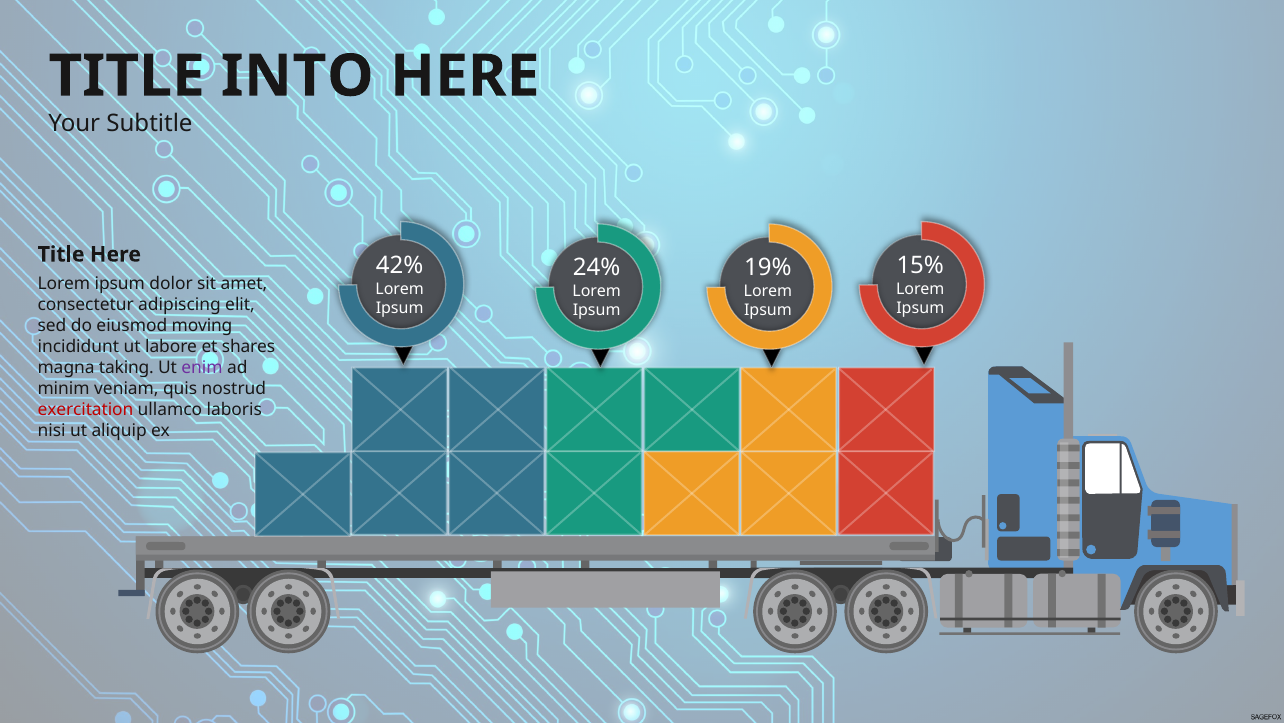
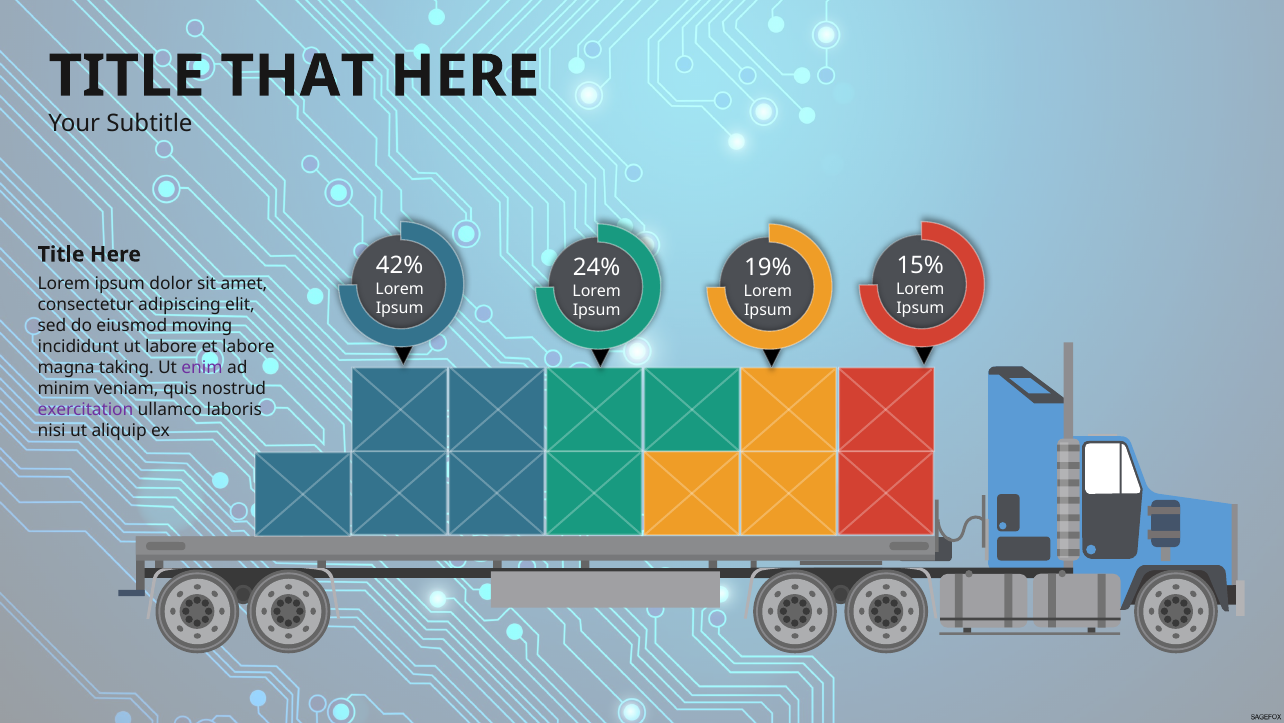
INTO: INTO -> THAT
et shares: shares -> labore
exercitation colour: red -> purple
